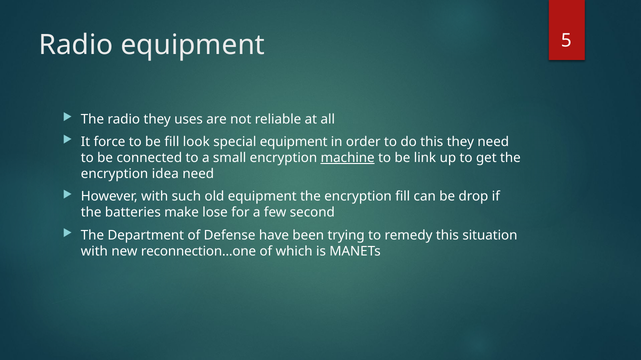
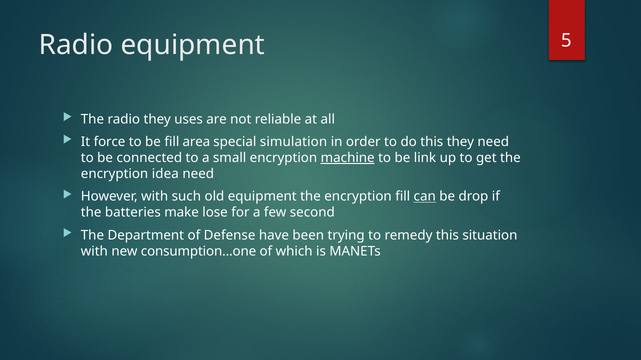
look: look -> area
special equipment: equipment -> simulation
can underline: none -> present
reconnection…one: reconnection…one -> consumption…one
